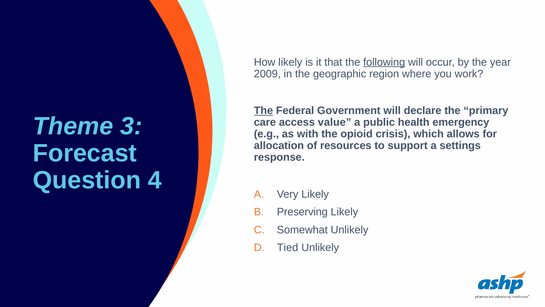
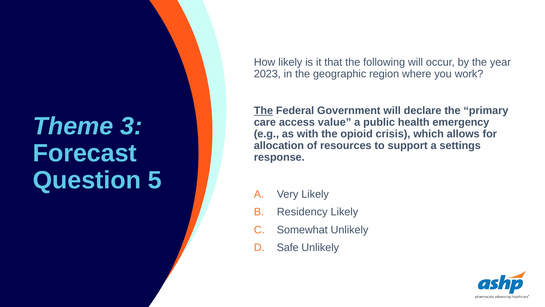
following underline: present -> none
2009: 2009 -> 2023
4: 4 -> 5
Preserving: Preserving -> Residency
Tied: Tied -> Safe
